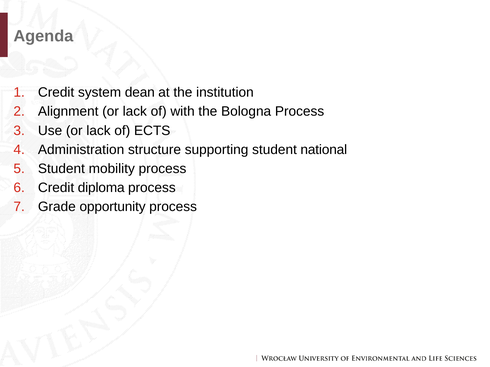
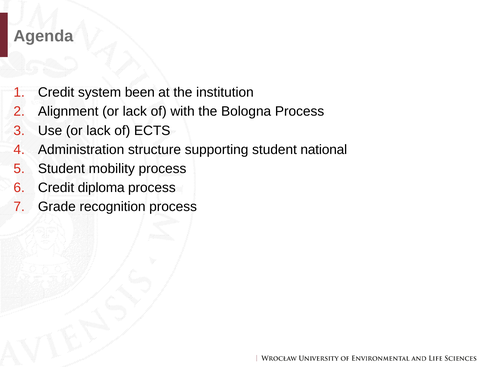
dean: dean -> been
opportunity: opportunity -> recognition
